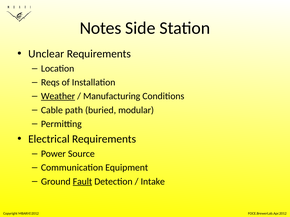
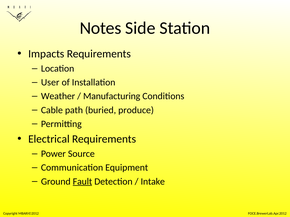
Unclear: Unclear -> Impacts
Reqs: Reqs -> User
Weather underline: present -> none
modular: modular -> produce
